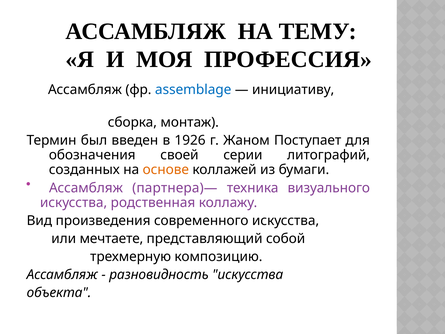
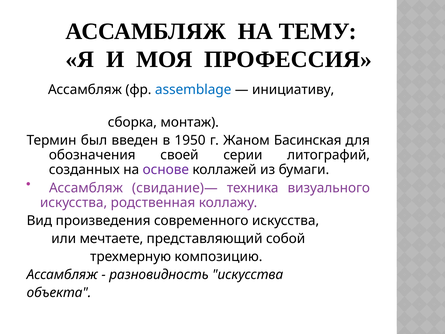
1926: 1926 -> 1950
Поступает: Поступает -> Басинская
основе colour: orange -> purple
партнера)—: партнера)— -> свидание)—
